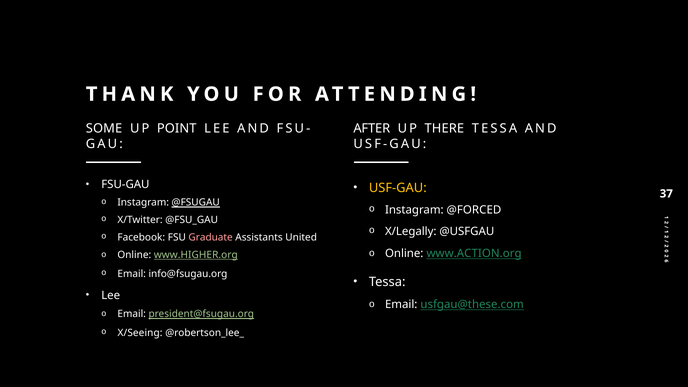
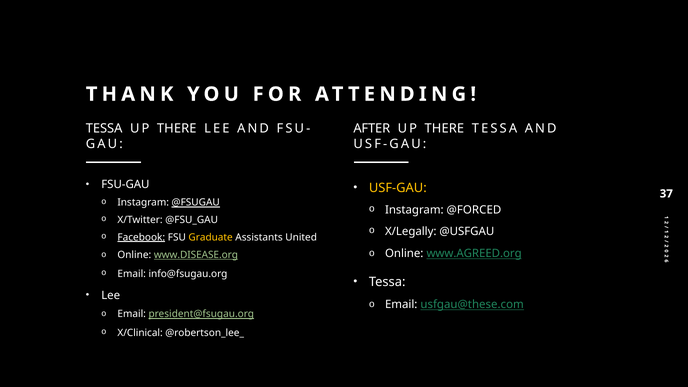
SOME at (104, 128): SOME -> TESSA
POINT at (177, 128): POINT -> THERE
Facebook underline: none -> present
Graduate colour: pink -> yellow
www.ACTION.org: www.ACTION.org -> www.AGREED.org
www.HIGHER.org: www.HIGHER.org -> www.DISEASE.org
X/Seeing: X/Seeing -> X/Clinical
